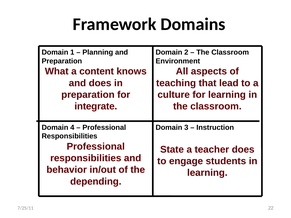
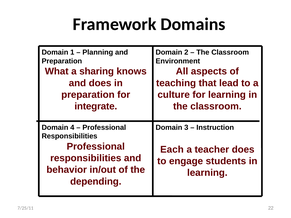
content: content -> sharing
State: State -> Each
